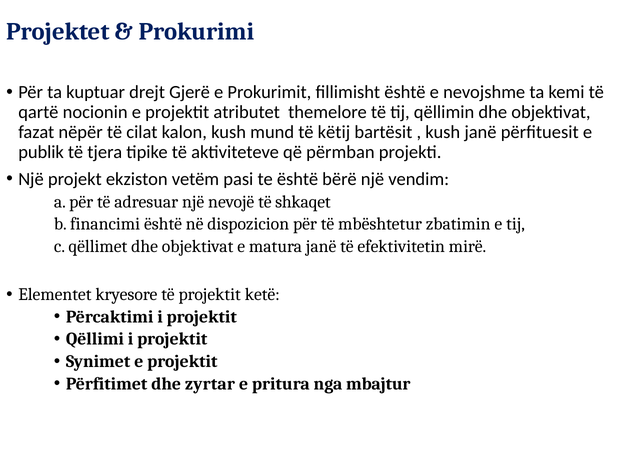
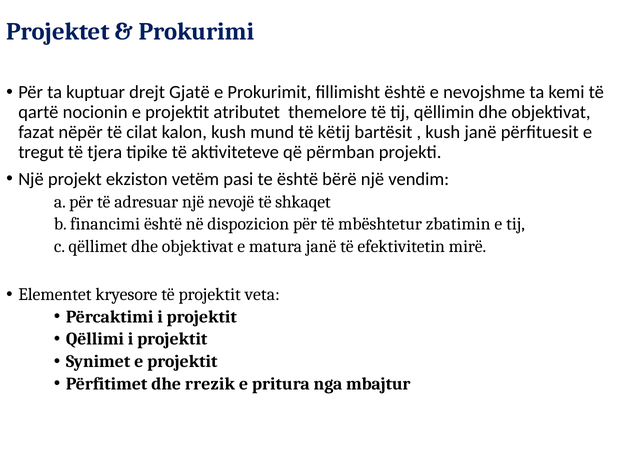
Gjerë: Gjerë -> Gjatë
publik: publik -> tregut
ketë: ketë -> veta
zyrtar: zyrtar -> rrezik
